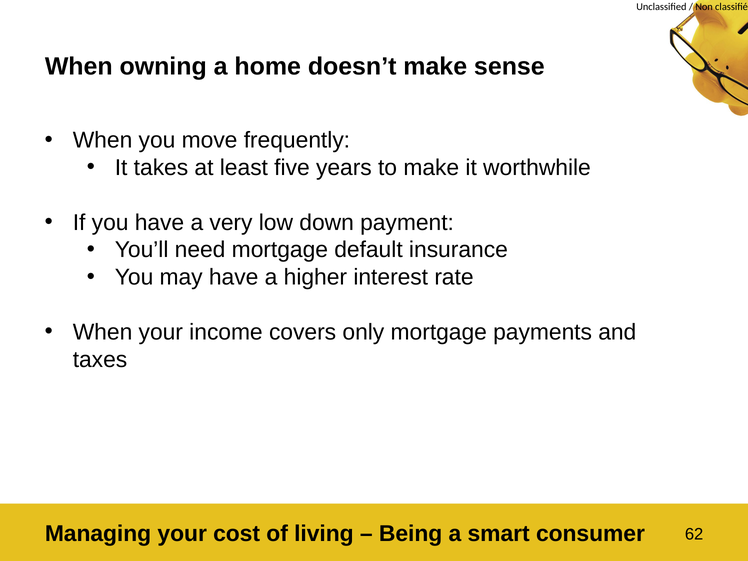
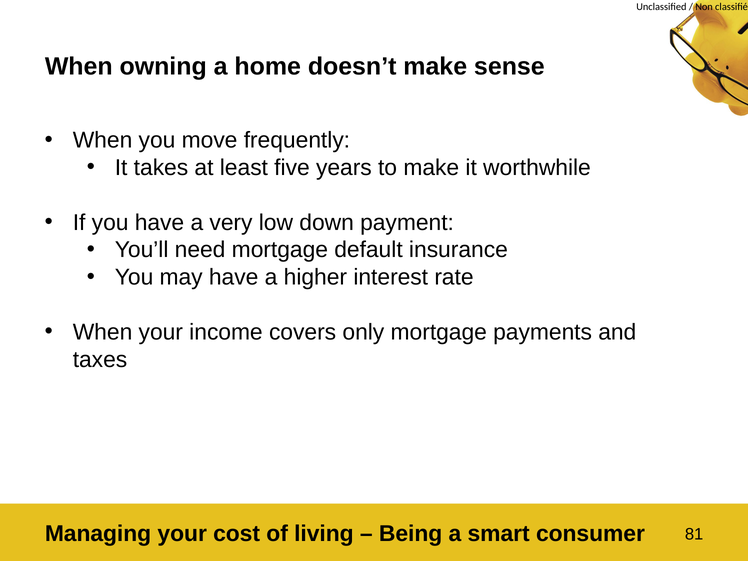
62: 62 -> 81
